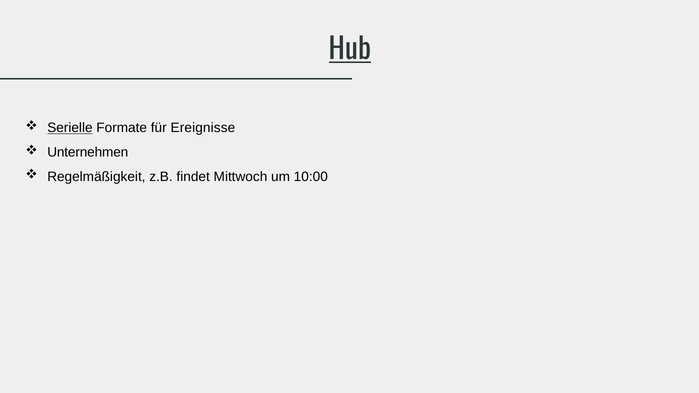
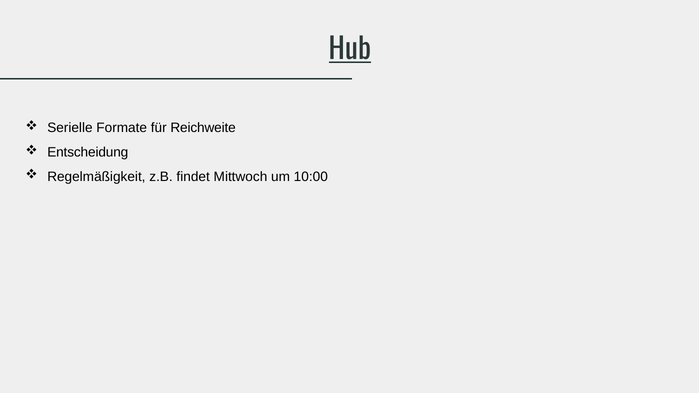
Serielle underline: present -> none
Ereignisse: Ereignisse -> Reichweite
Unternehmen: Unternehmen -> Entscheidung
